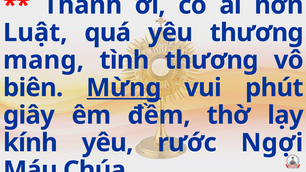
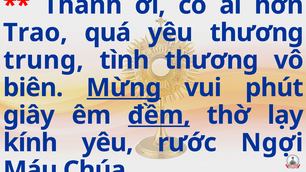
Luật: Luật -> Trao
mang: mang -> trung
đềm underline: none -> present
